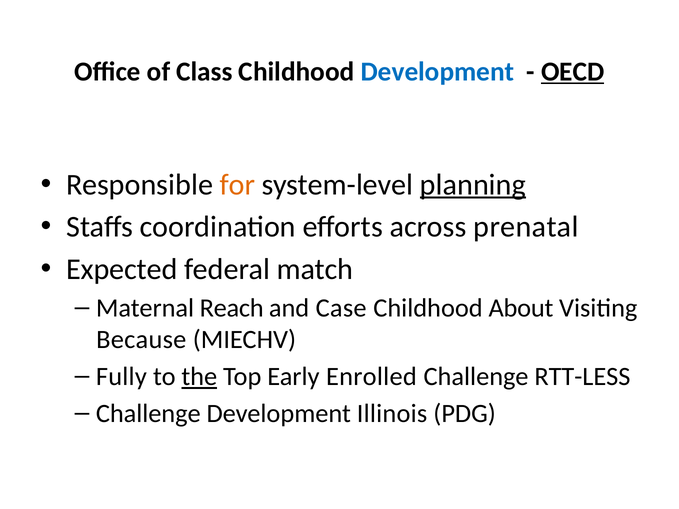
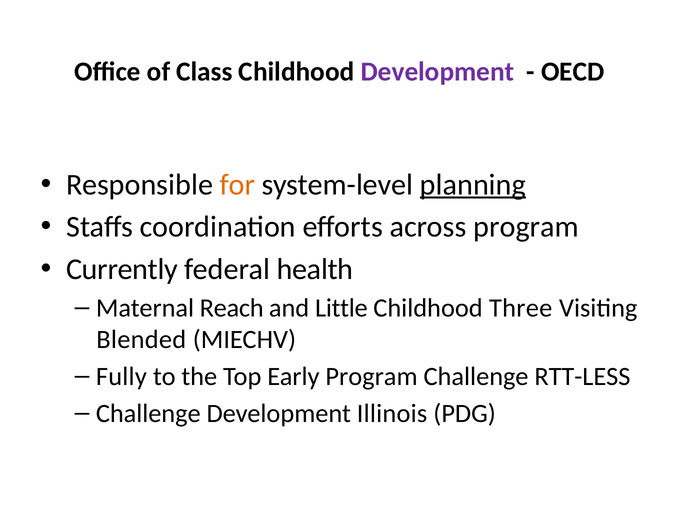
Development at (437, 72) colour: blue -> purple
OECD underline: present -> none
across prenatal: prenatal -> program
Expected: Expected -> Currently
match: match -> health
Case: Case -> Little
About: About -> Three
Because: Because -> Blended
the underline: present -> none
Early Enrolled: Enrolled -> Program
